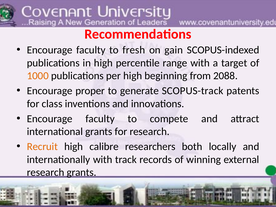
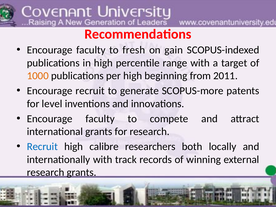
2088: 2088 -> 2011
Encourage proper: proper -> recruit
SCOPUS-track: SCOPUS-track -> SCOPUS-more
class: class -> level
Recruit at (42, 147) colour: orange -> blue
